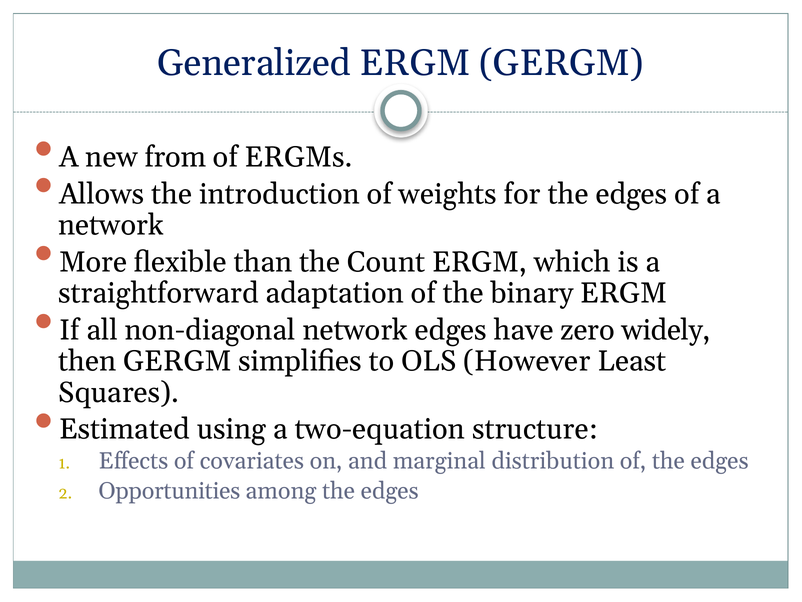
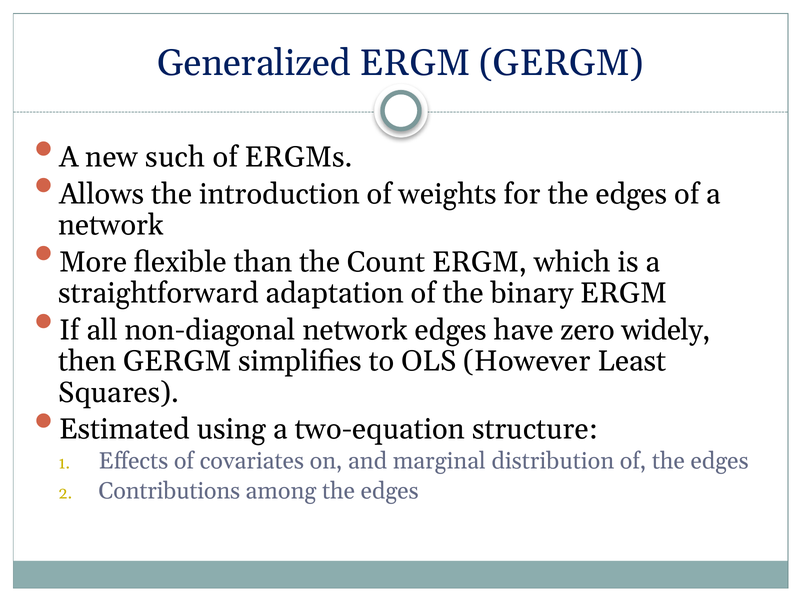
from: from -> such
Opportunities: Opportunities -> Contributions
